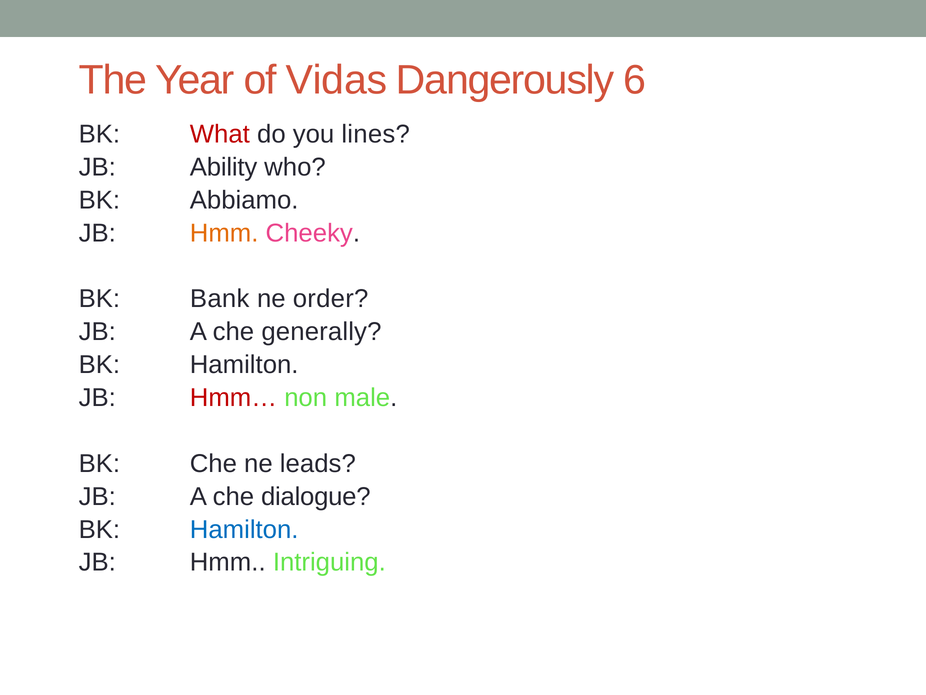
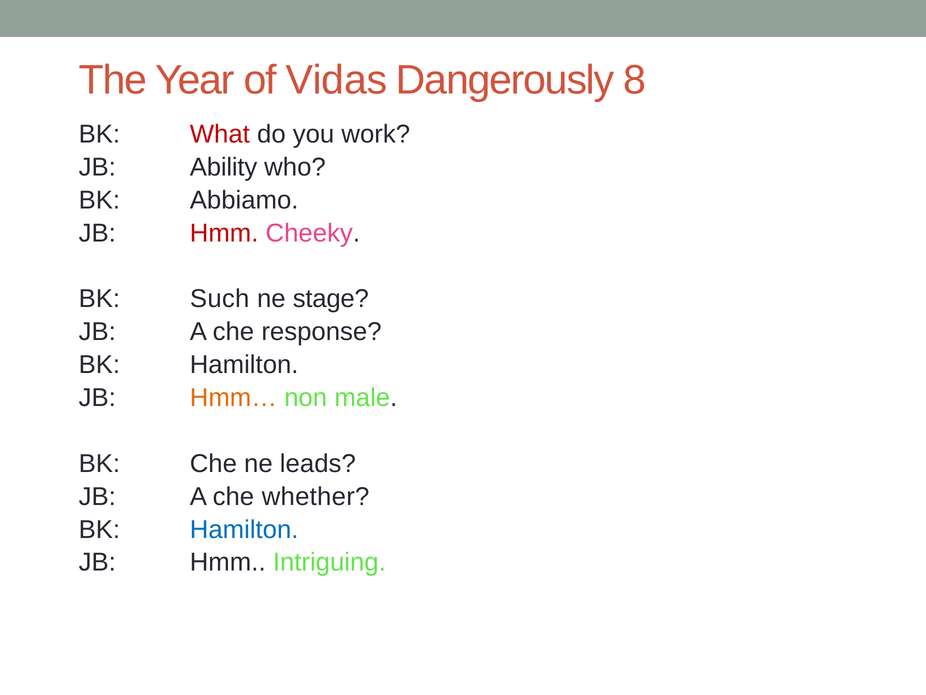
6: 6 -> 8
lines: lines -> work
Hmm at (224, 233) colour: orange -> red
Bank: Bank -> Such
order: order -> stage
generally: generally -> response
Hmm… colour: red -> orange
dialogue: dialogue -> whether
